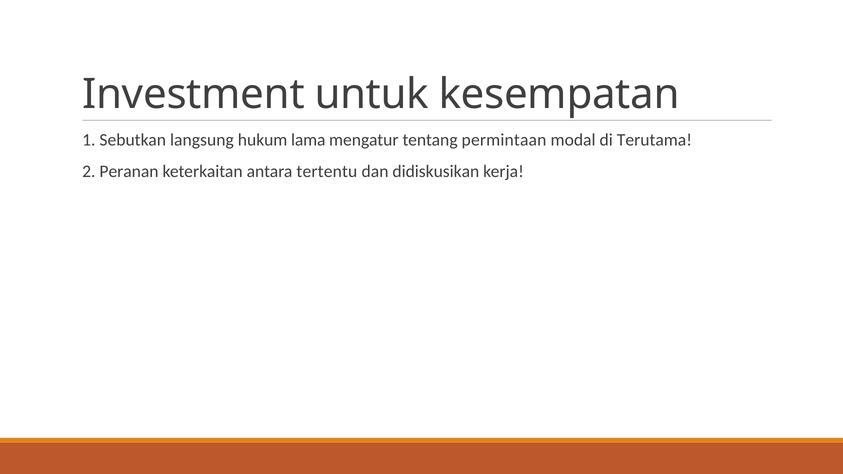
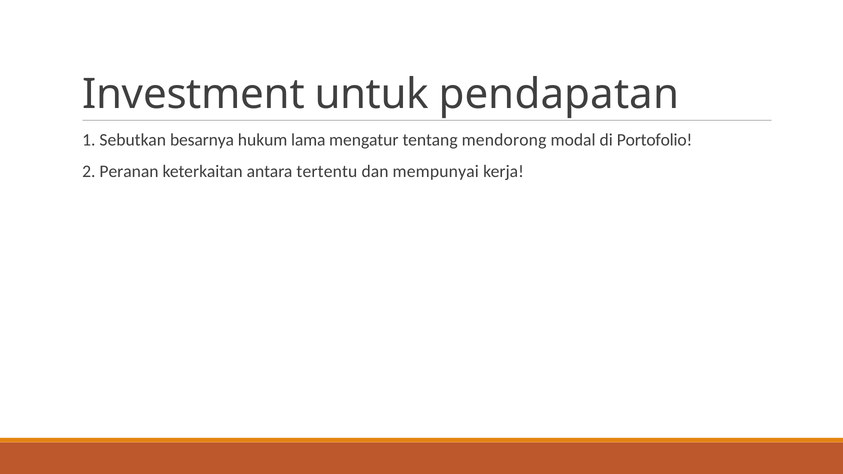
kesempatan: kesempatan -> pendapatan
langsung: langsung -> besarnya
permintaan: permintaan -> mendorong
Terutama: Terutama -> Portofolio
didiskusikan: didiskusikan -> mempunyai
